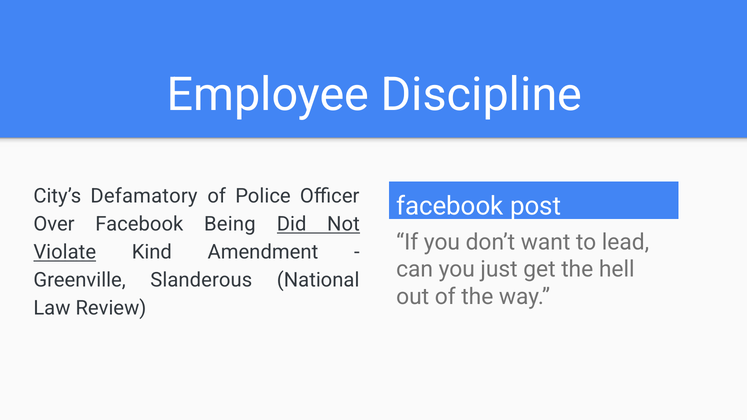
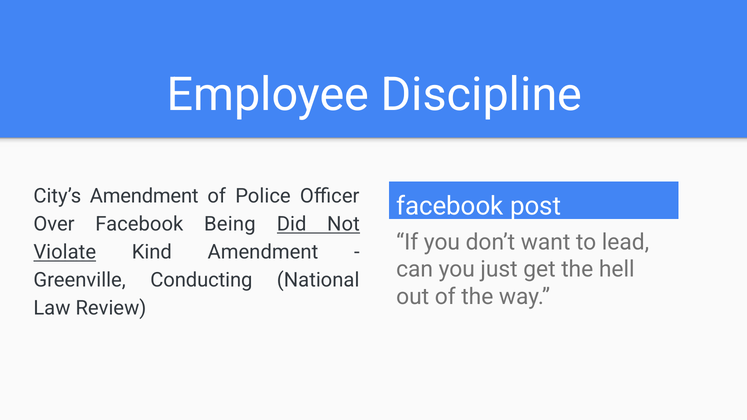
City’s Defamatory: Defamatory -> Amendment
Slanderous: Slanderous -> Conducting
